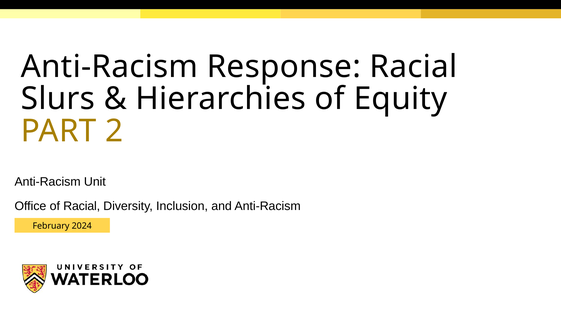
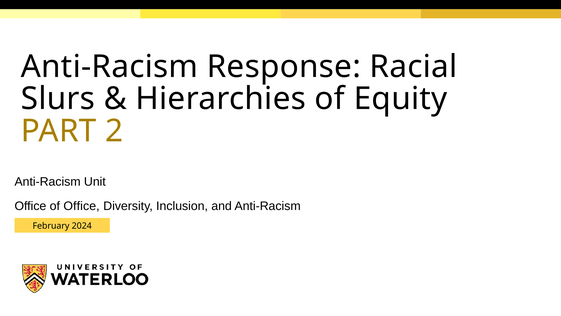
of Racial: Racial -> Office
